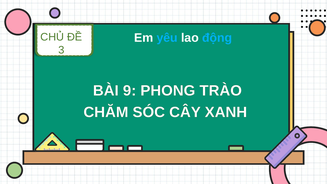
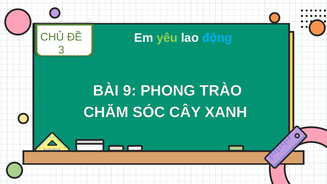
yêu colour: light blue -> light green
